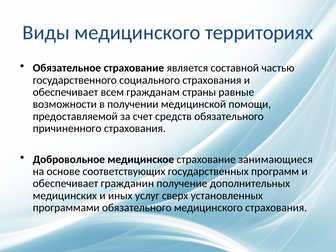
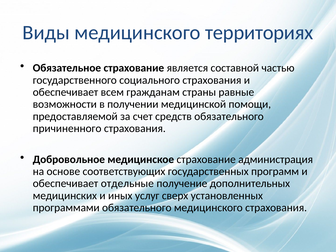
занимающиеся: занимающиеся -> администрация
гражданин: гражданин -> отдельные
